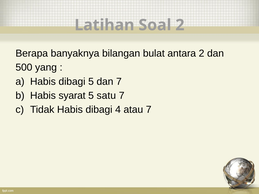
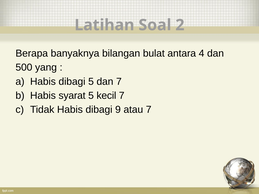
antara 2: 2 -> 4
satu: satu -> kecil
4: 4 -> 9
